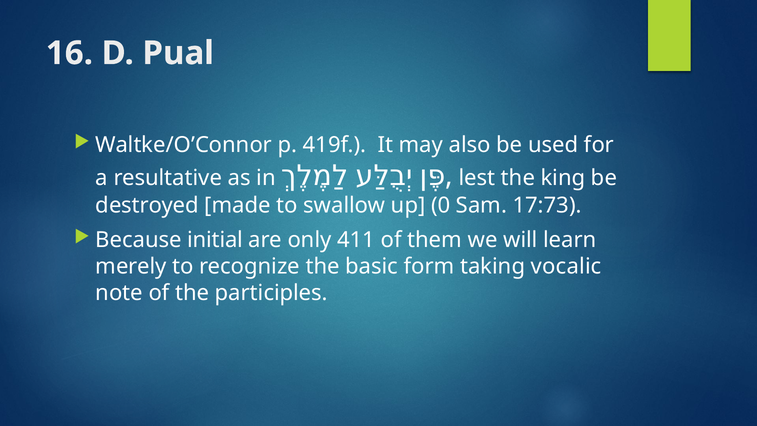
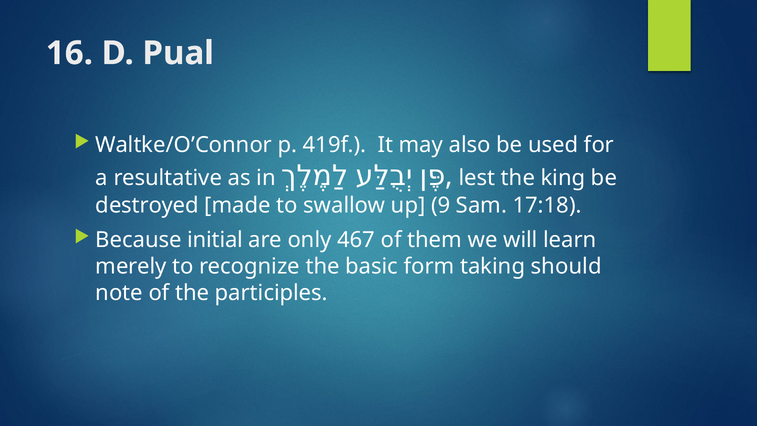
0: 0 -> 9
17:73: 17:73 -> 17:18
411: 411 -> 467
vocalic: vocalic -> should
